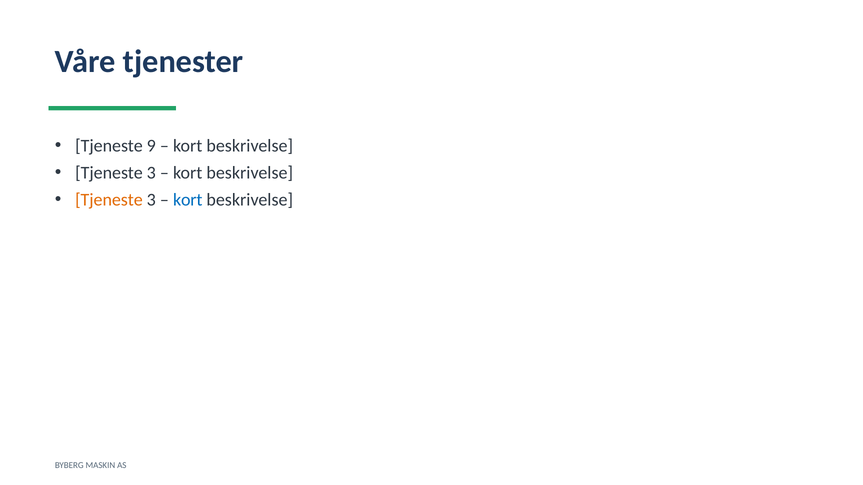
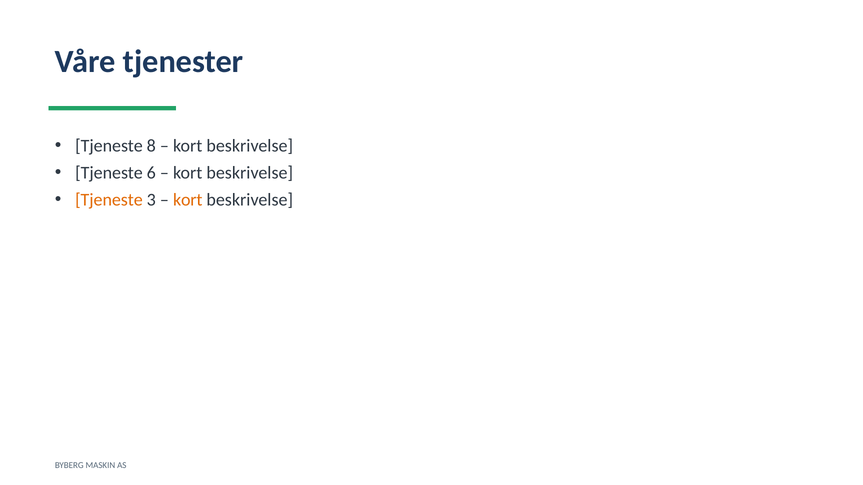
9: 9 -> 8
3 at (151, 173): 3 -> 6
kort at (188, 200) colour: blue -> orange
